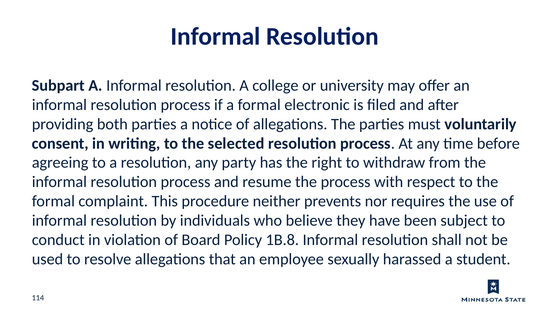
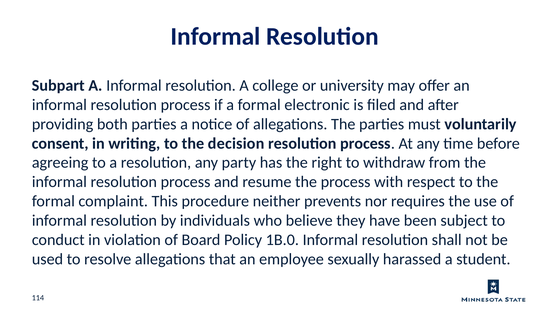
selected: selected -> decision
1B.8: 1B.8 -> 1B.0
